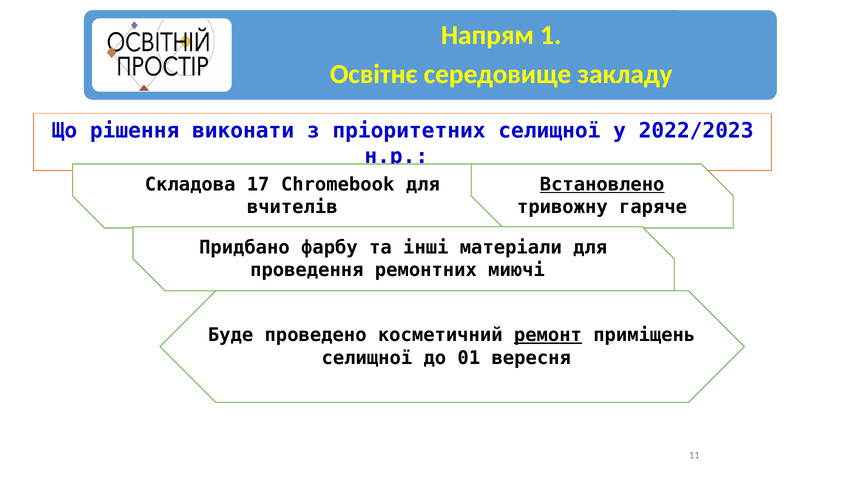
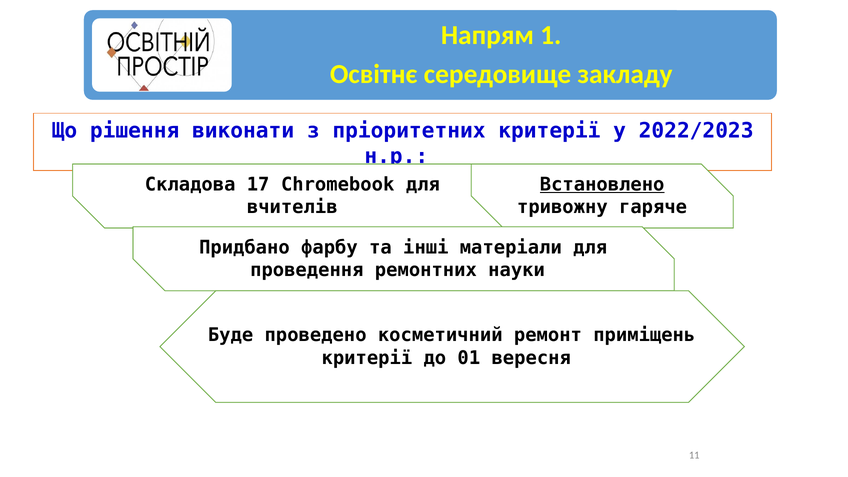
пріоритетних селищної: селищної -> критерії
миючі: миючі -> науки
ремонт underline: present -> none
селищної at (367, 358): селищної -> критерії
